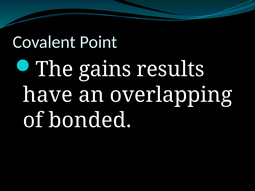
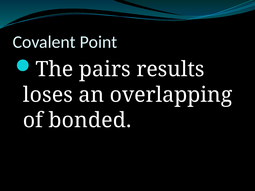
gains: gains -> pairs
have: have -> loses
